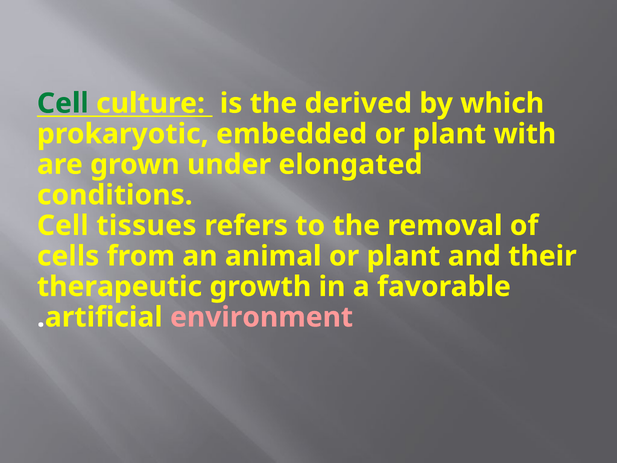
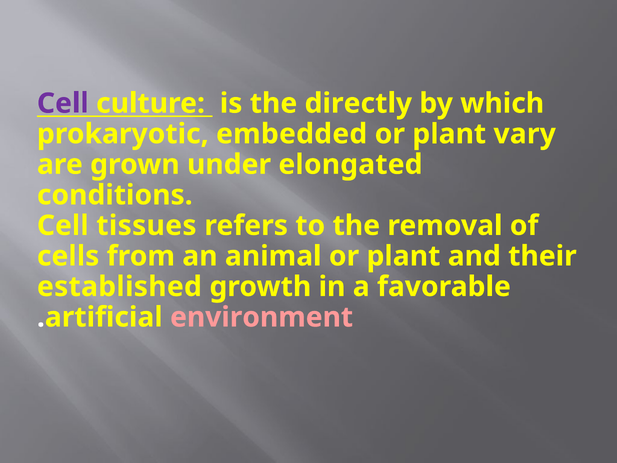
Cell at (63, 103) colour: green -> purple
derived: derived -> directly
with: with -> vary
therapeutic: therapeutic -> established
